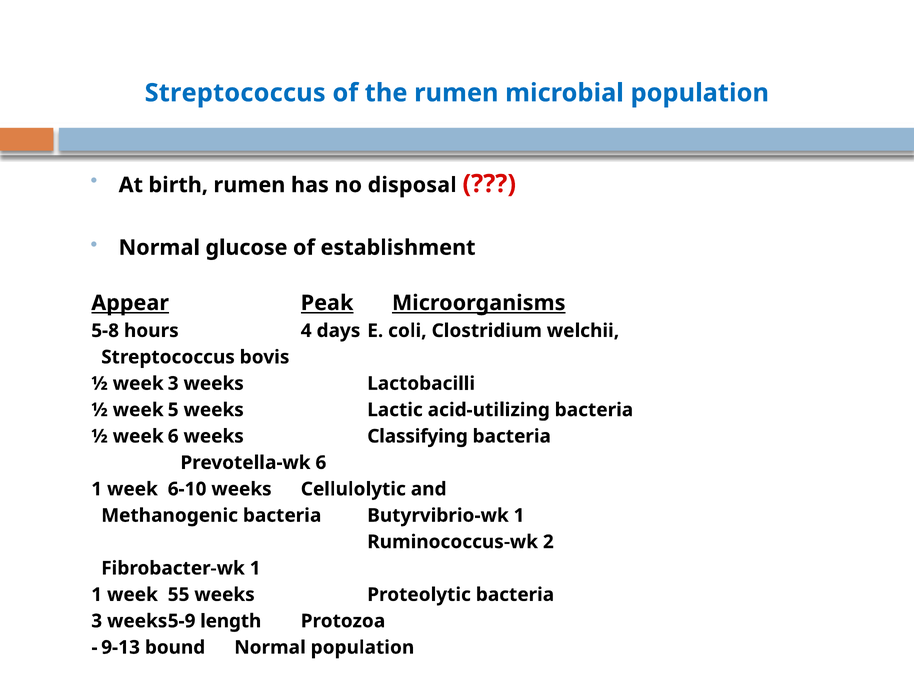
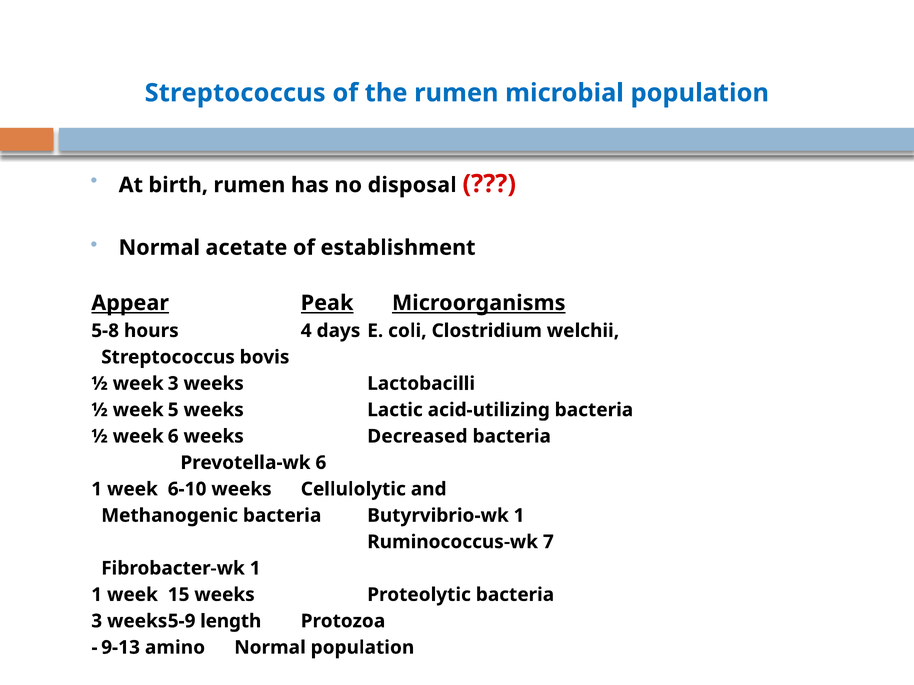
glucose: glucose -> acetate
Classifying: Classifying -> Decreased
2: 2 -> 7
55: 55 -> 15
bound: bound -> amino
